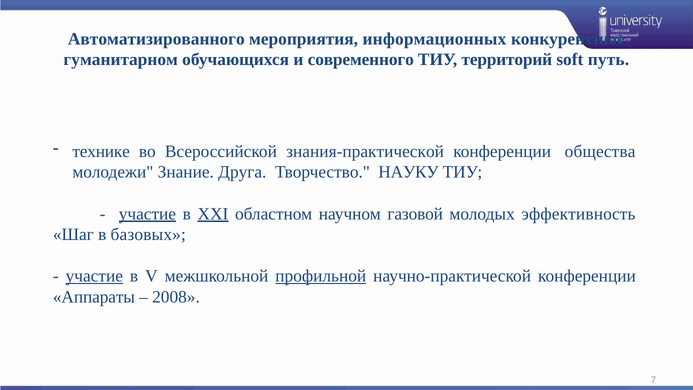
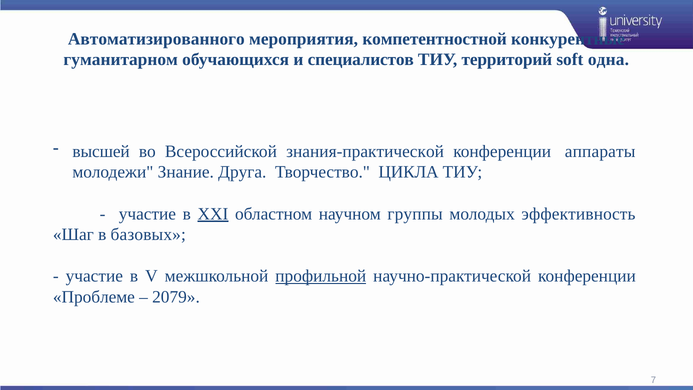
информационных: информационных -> компетентностной
современного: современного -> специалистов
путь: путь -> одна
технике: технике -> высшей
общества: общества -> аппараты
НАУКУ: НАУКУ -> ЦИКЛА
участие at (147, 214) underline: present -> none
газовой: газовой -> группы
участие at (94, 276) underline: present -> none
Аппараты: Аппараты -> Проблеме
2008: 2008 -> 2079
